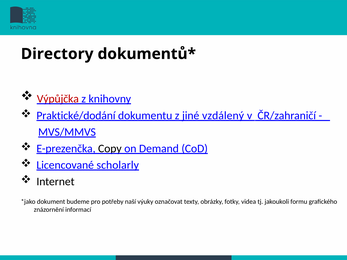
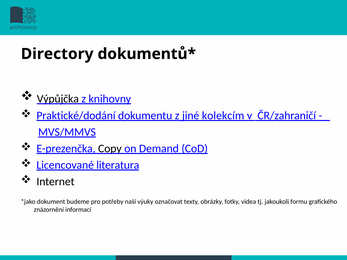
Výpůjčka colour: red -> black
vzdálený: vzdálený -> kolekcím
scholarly: scholarly -> literatura
